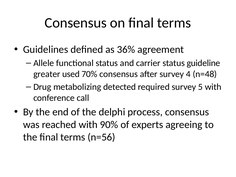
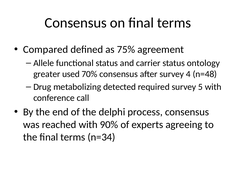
Guidelines: Guidelines -> Compared
36%: 36% -> 75%
guideline: guideline -> ontology
n=56: n=56 -> n=34
